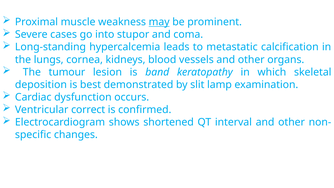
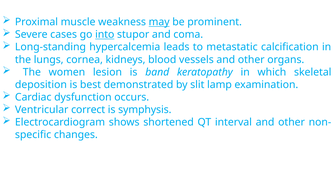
into underline: none -> present
tumour: tumour -> women
confirmed: confirmed -> symphysis
